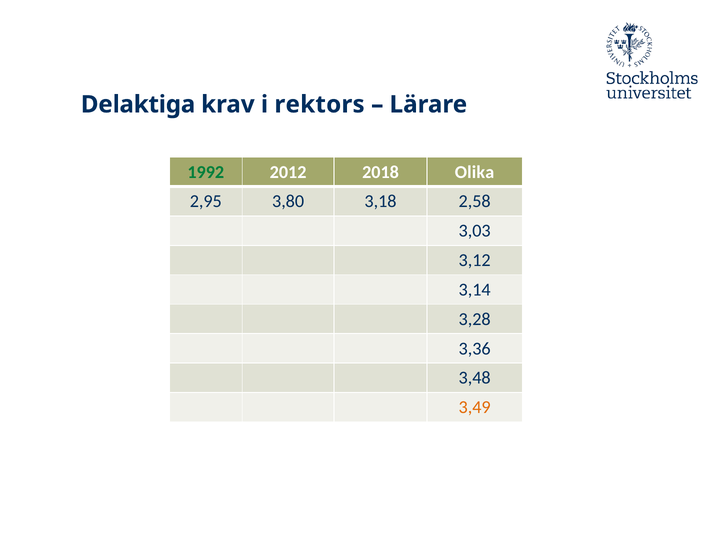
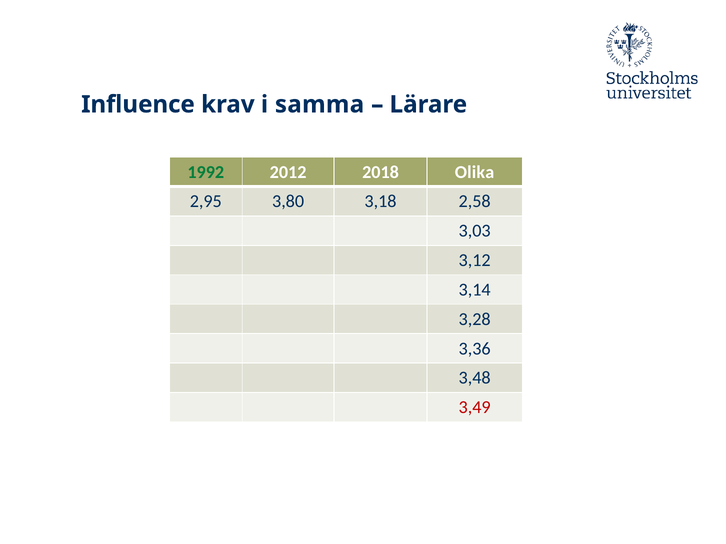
Delaktiga: Delaktiga -> Influence
rektors: rektors -> samma
3,49 colour: orange -> red
